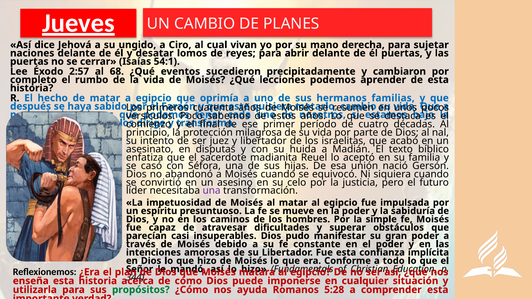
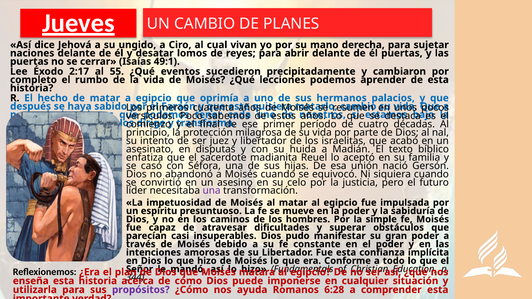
54:1: 54:1 -> 49:1
2:57: 2:57 -> 2:17
68: 68 -> 55
familias: familias -> palacios
propósitos colour: green -> purple
5:28: 5:28 -> 6:28
